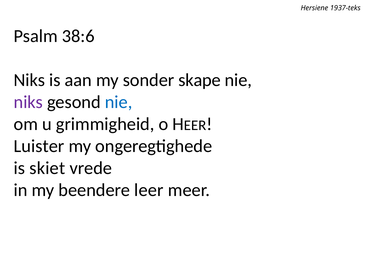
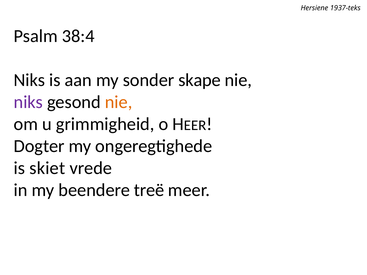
38:6: 38:6 -> 38:4
nie at (119, 102) colour: blue -> orange
Luister: Luister -> Dogter
leer: leer -> treë
